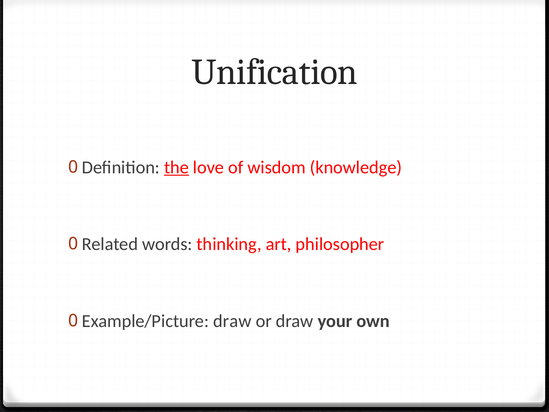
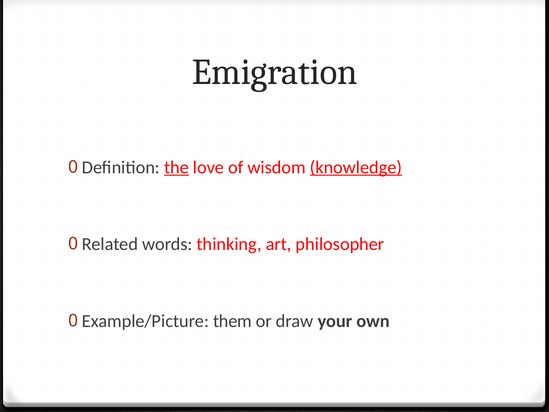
Unification: Unification -> Emigration
knowledge underline: none -> present
Example/Picture draw: draw -> them
